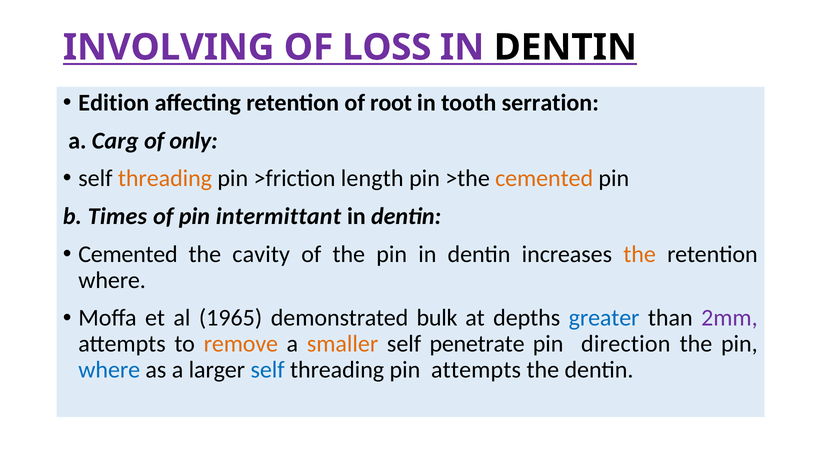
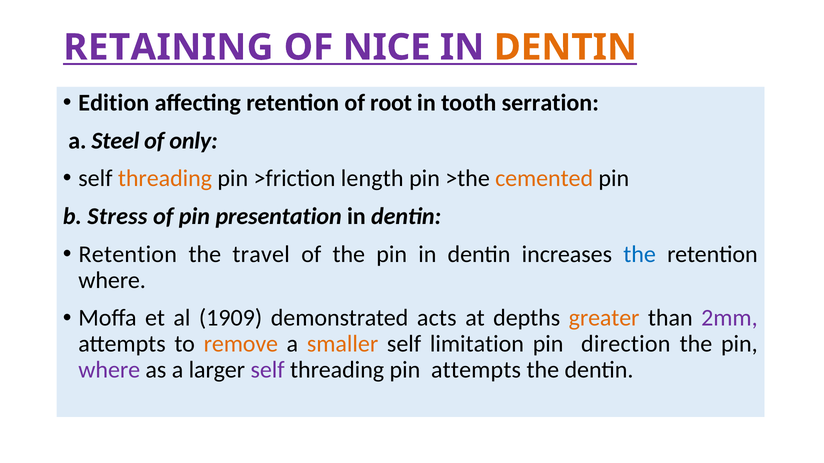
INVOLVING: INVOLVING -> RETAINING
LOSS: LOSS -> NICE
DENTIN at (565, 47) colour: black -> orange
Carg: Carg -> Steel
Times: Times -> Stress
intermittant: intermittant -> presentation
Cemented at (128, 255): Cemented -> Retention
cavity: cavity -> travel
the at (640, 255) colour: orange -> blue
1965: 1965 -> 1909
bulk: bulk -> acts
greater colour: blue -> orange
penetrate: penetrate -> limitation
where at (109, 370) colour: blue -> purple
self at (268, 370) colour: blue -> purple
